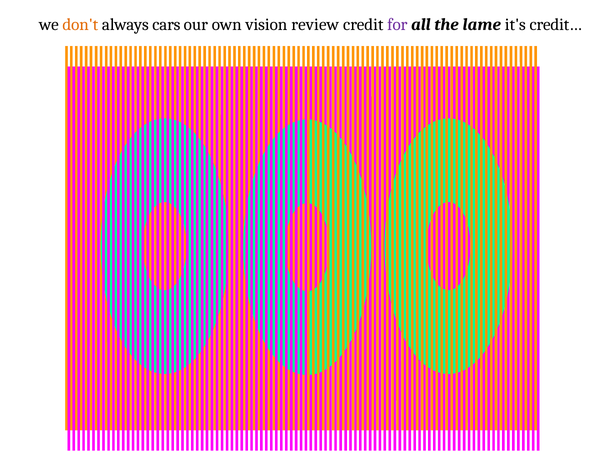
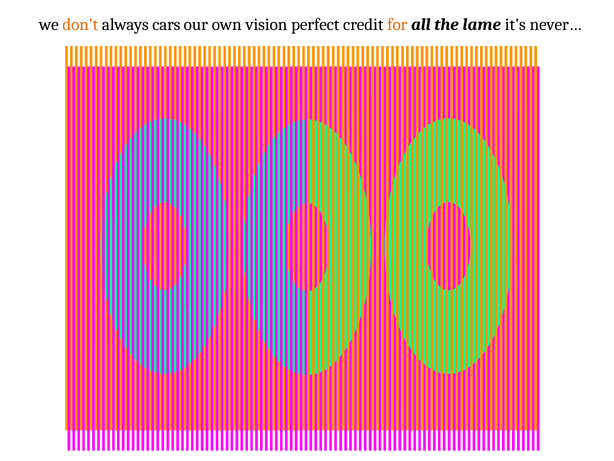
review: review -> perfect
for colour: purple -> orange
credit…: credit… -> never…
